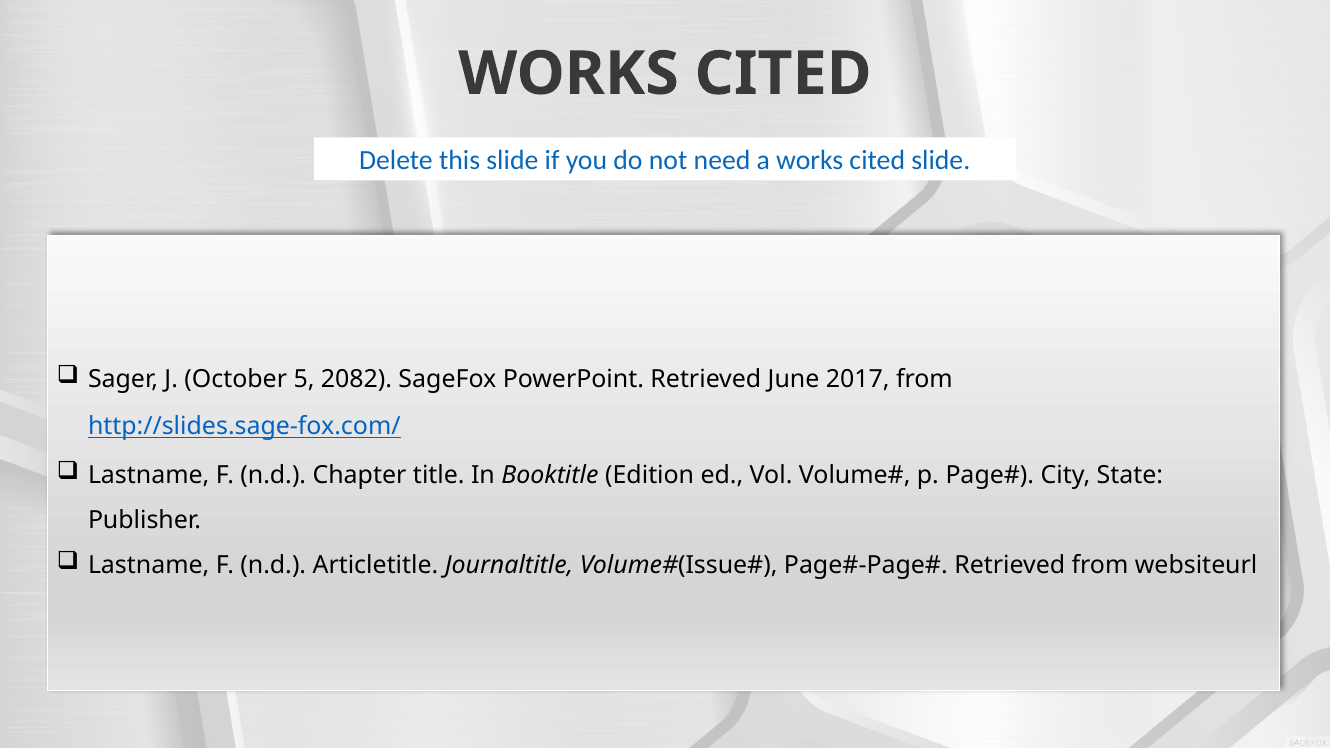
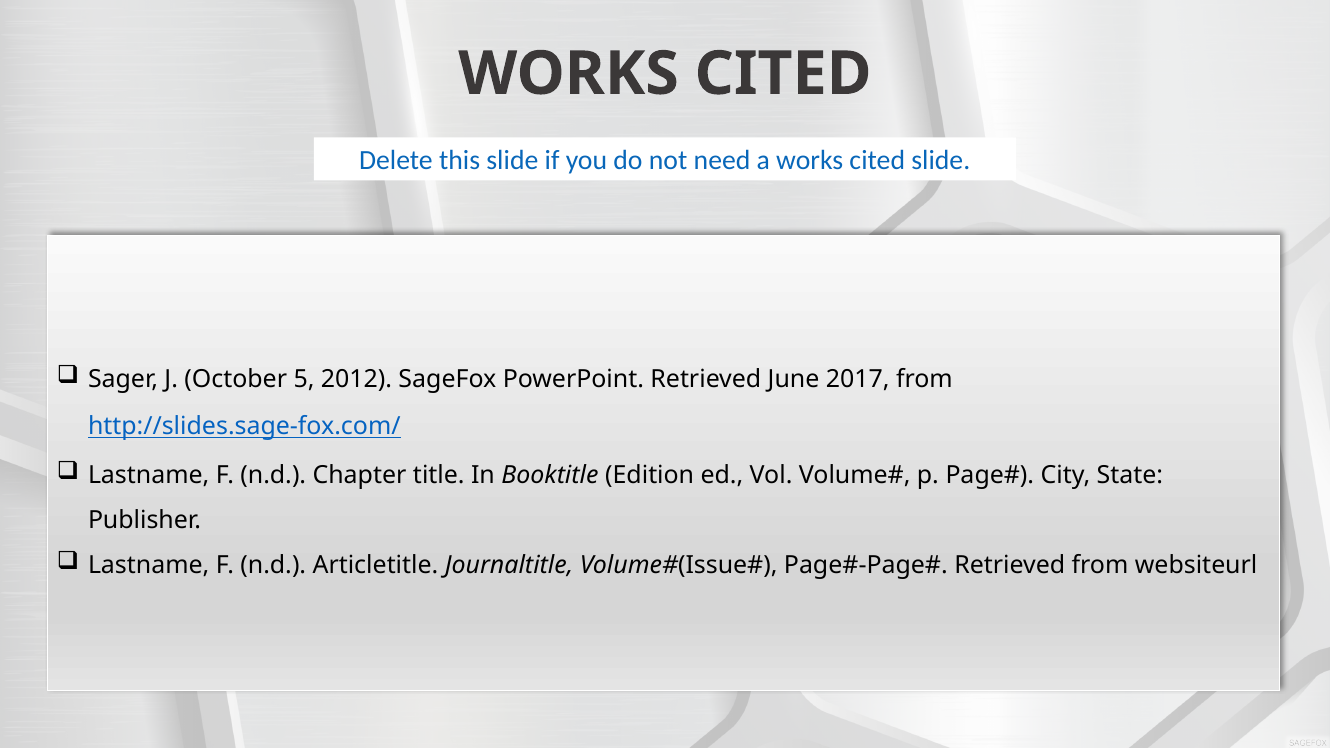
2082: 2082 -> 2012
